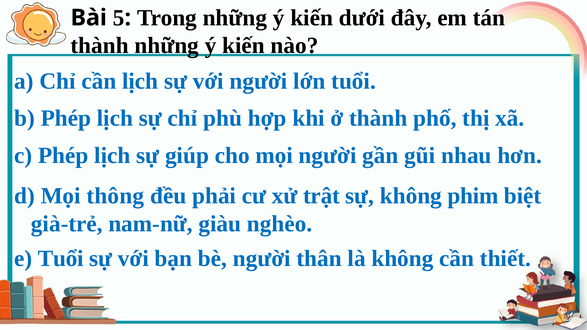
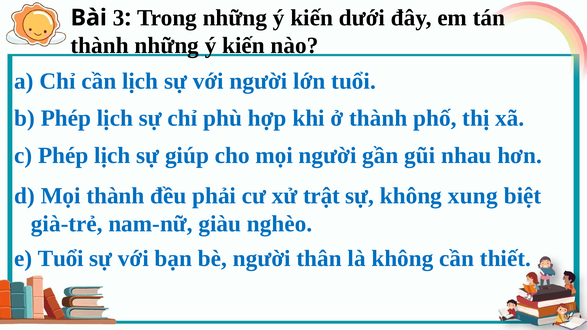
5: 5 -> 3
Mọi thông: thông -> thành
phim: phim -> xung
